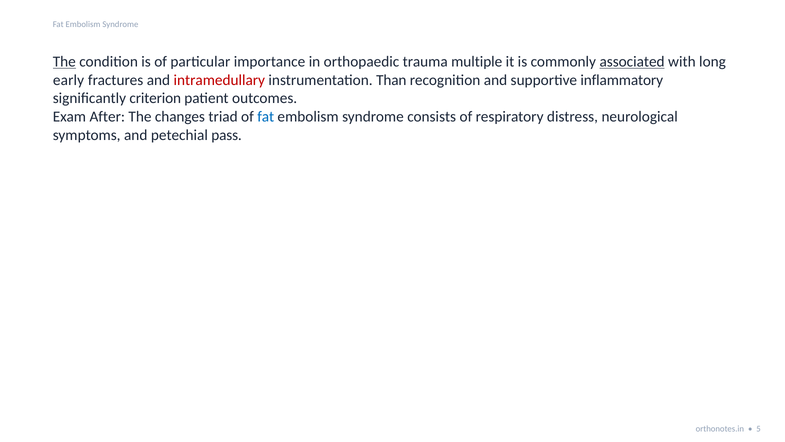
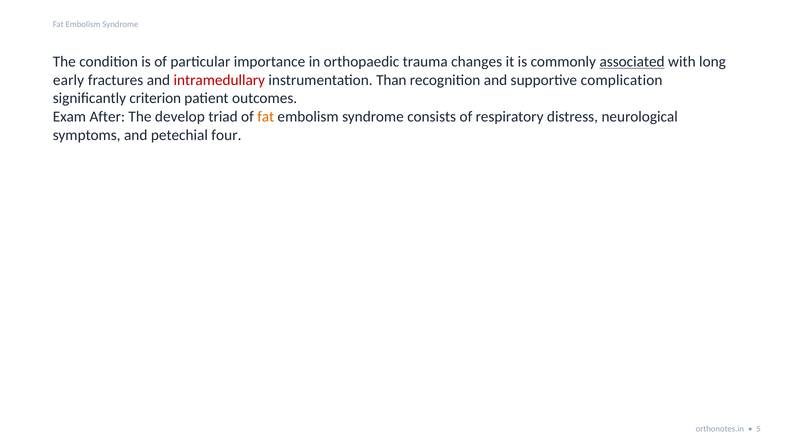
The at (64, 62) underline: present -> none
multiple: multiple -> changes
inflammatory: inflammatory -> complication
changes: changes -> develop
fat at (266, 117) colour: blue -> orange
pass: pass -> four
